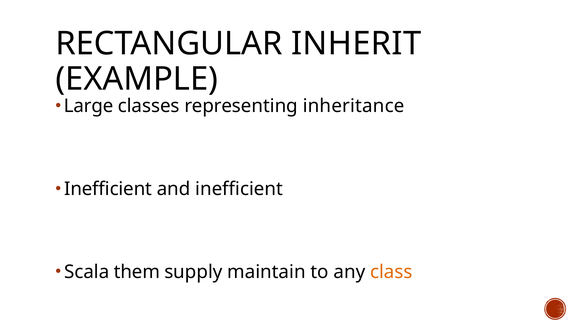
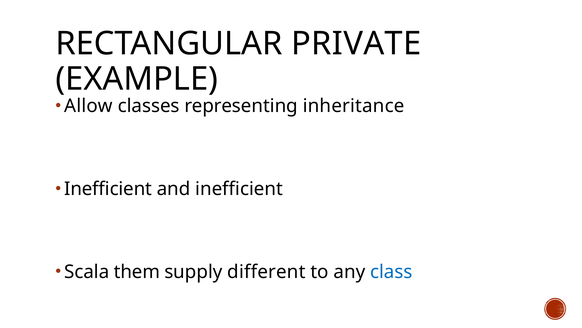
INHERIT: INHERIT -> PRIVATE
Large: Large -> Allow
maintain: maintain -> different
class colour: orange -> blue
